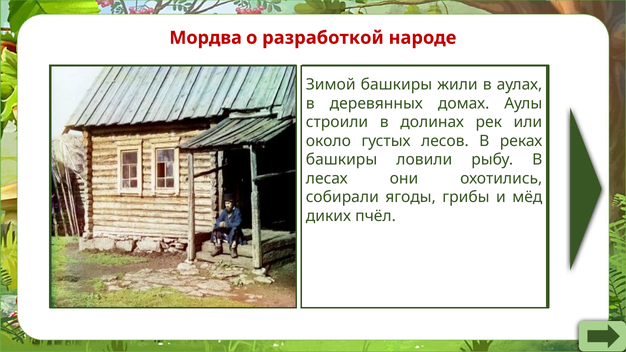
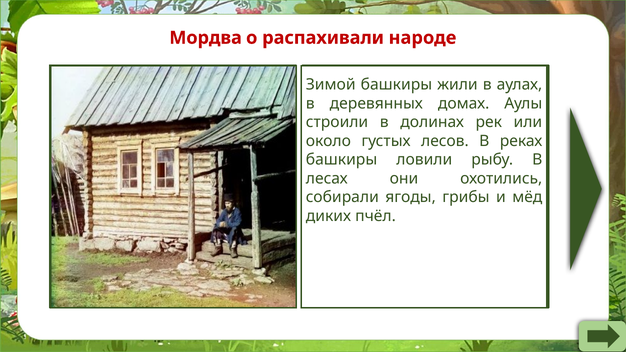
разработкой: разработкой -> распахивали
